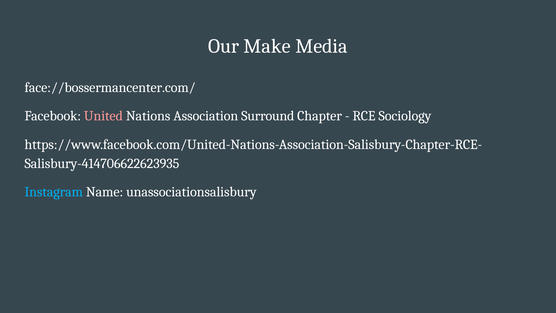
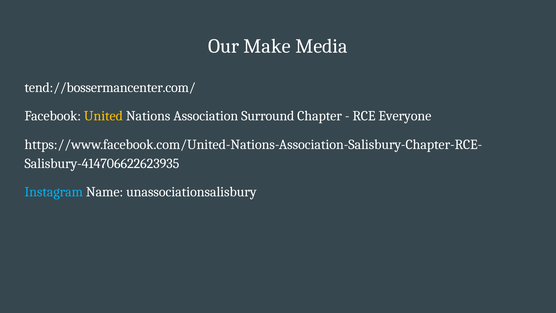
face://bossermancenter.com/: face://bossermancenter.com/ -> tend://bossermancenter.com/
United colour: pink -> yellow
Sociology: Sociology -> Everyone
